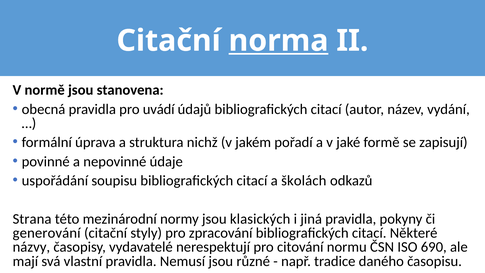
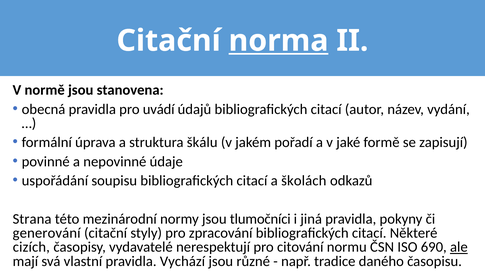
nichž: nichž -> škálu
klasických: klasických -> tlumočníci
názvy: názvy -> cizích
ale underline: none -> present
Nemusí: Nemusí -> Vychází
